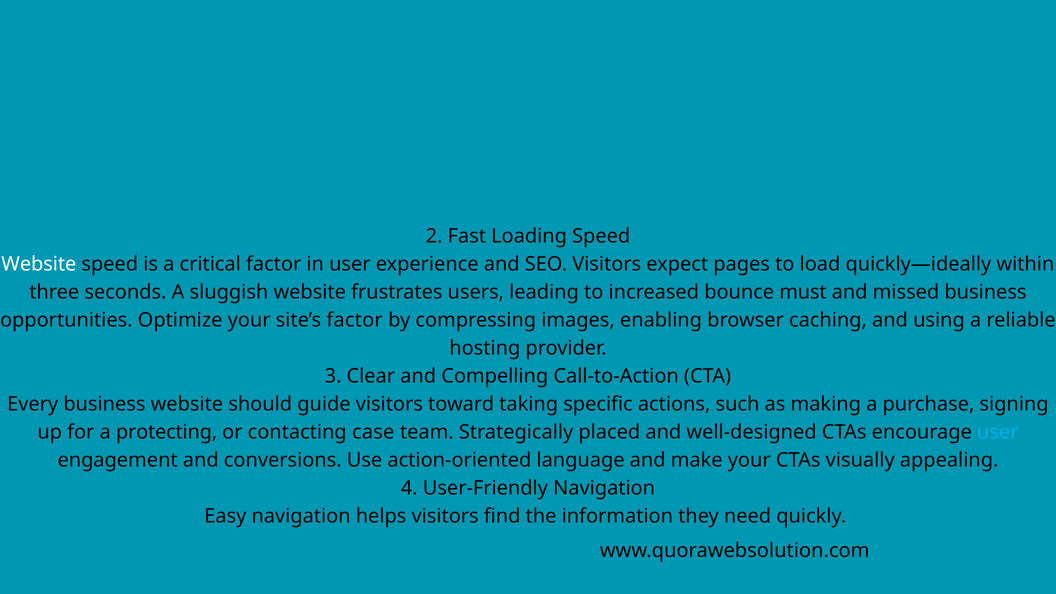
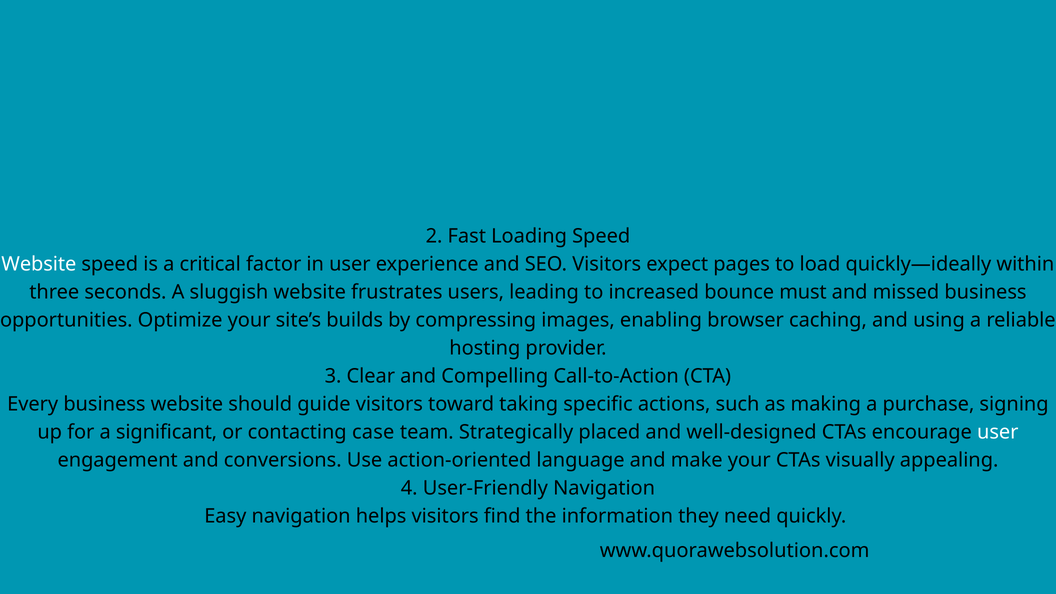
site’s factor: factor -> builds
protecting: protecting -> significant
user at (998, 432) colour: light blue -> white
